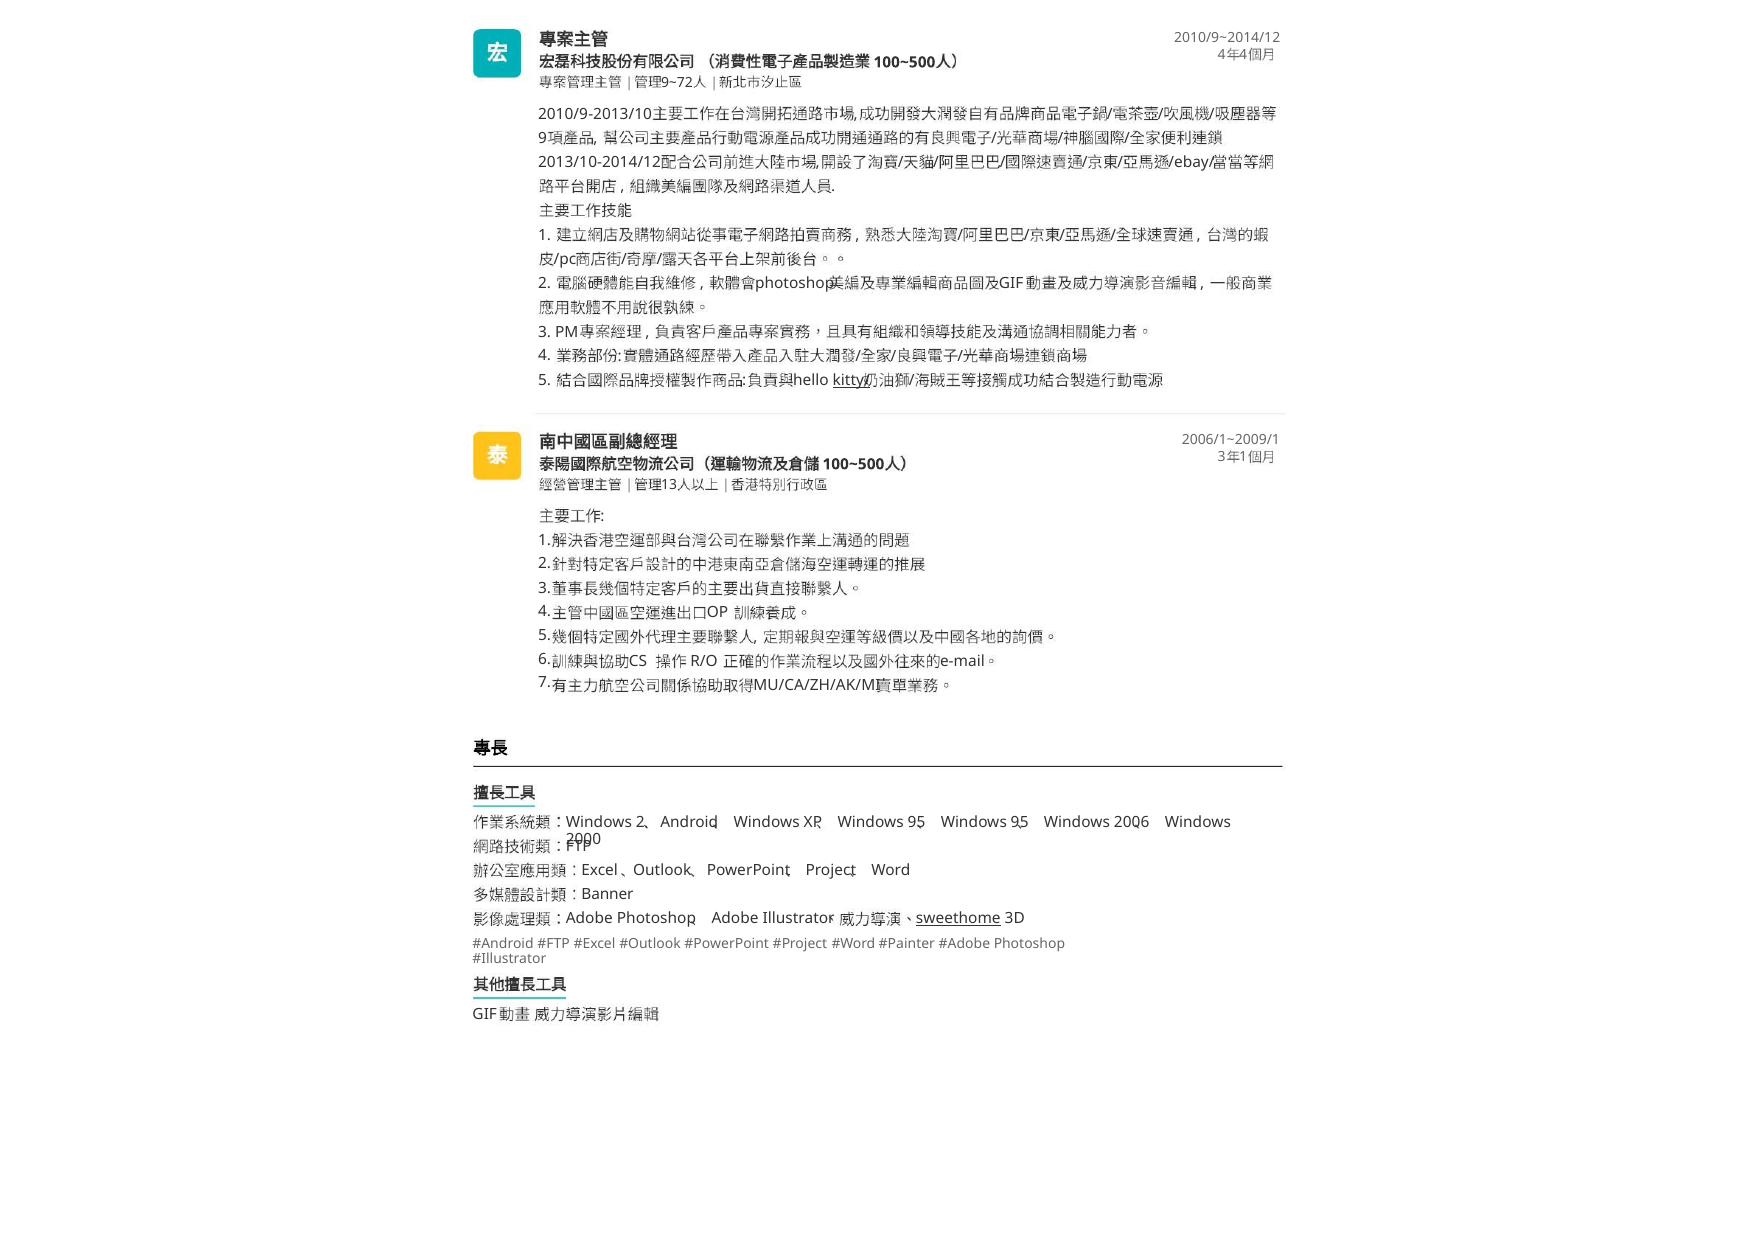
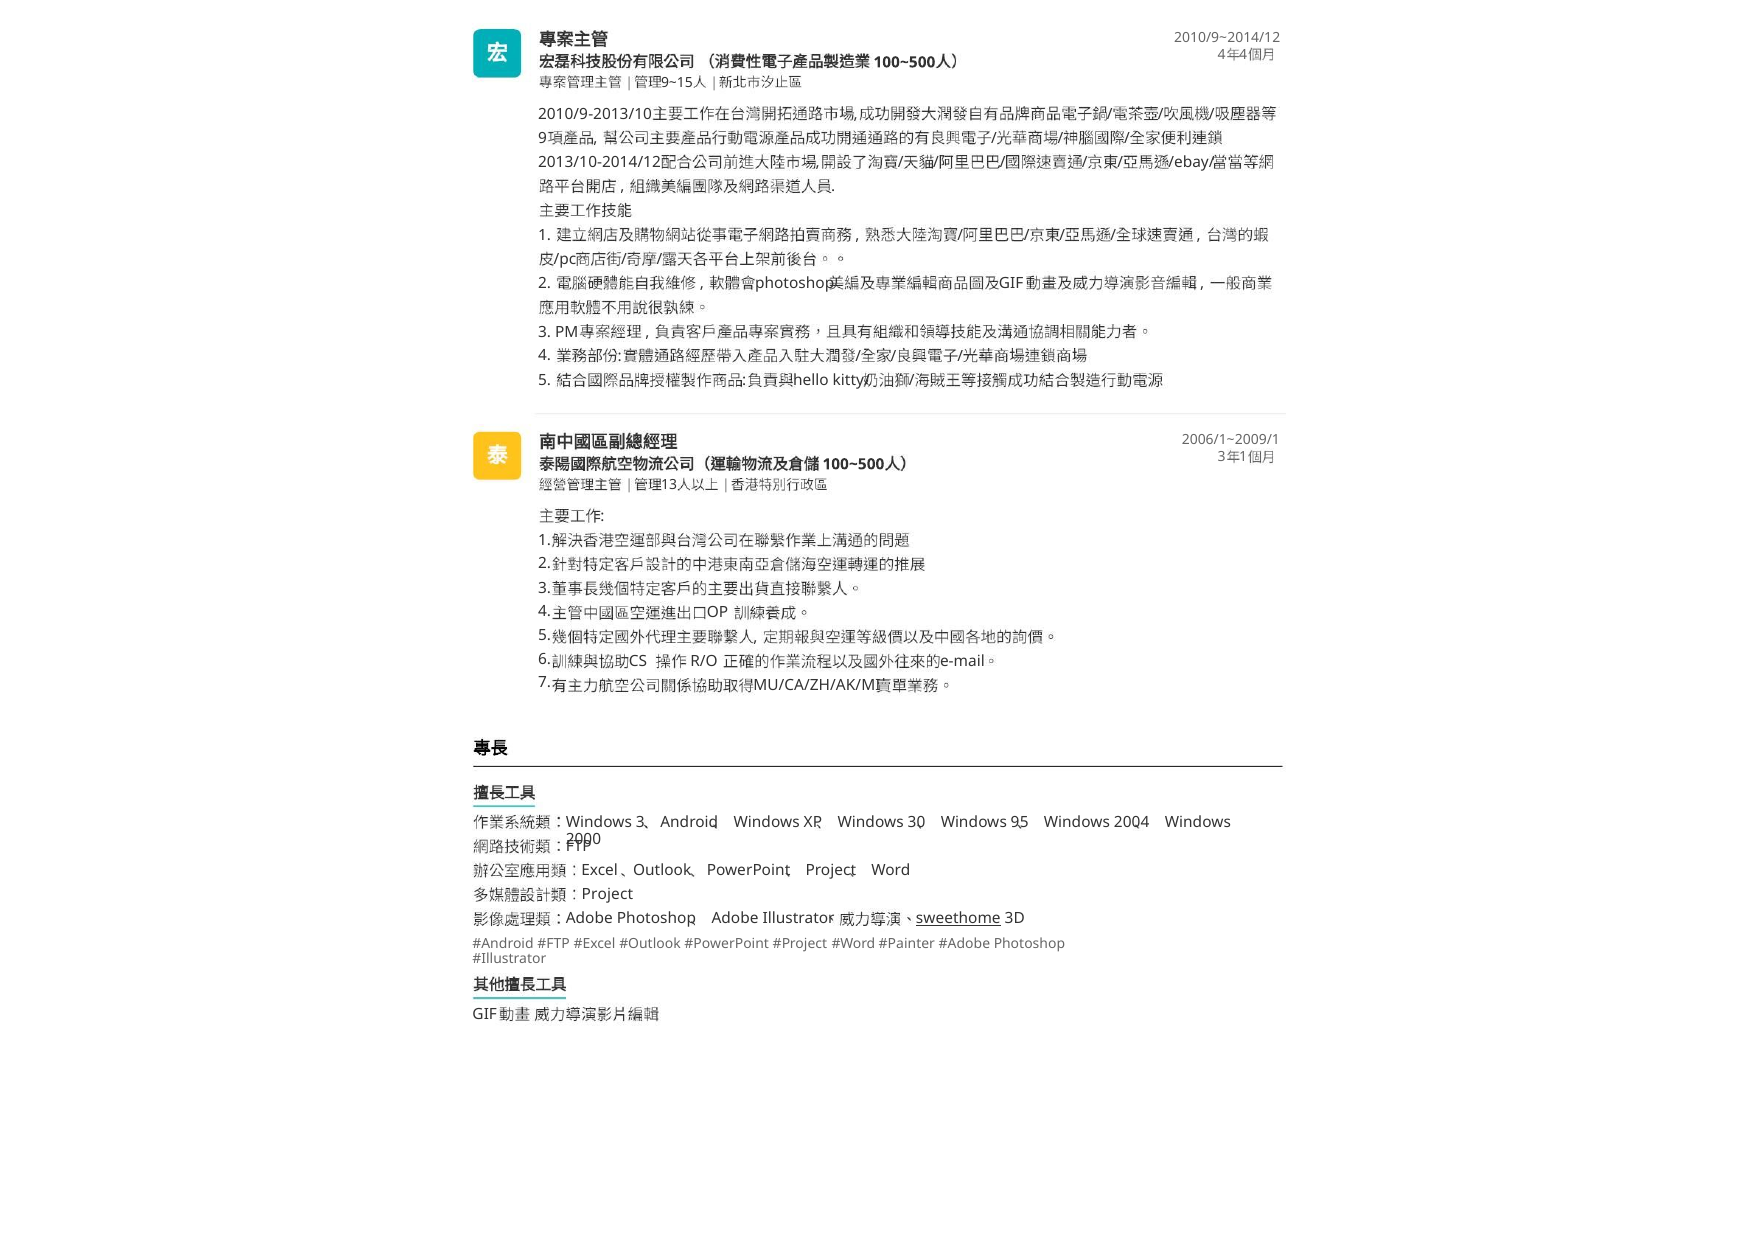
9~72: 9~72 -> 9~15
kitty/ underline: present -> none
Windows 2: 2 -> 3
XP Windows 95: 95 -> 30
2006: 2006 -> 2004
Banner at (607, 894): Banner -> Project
